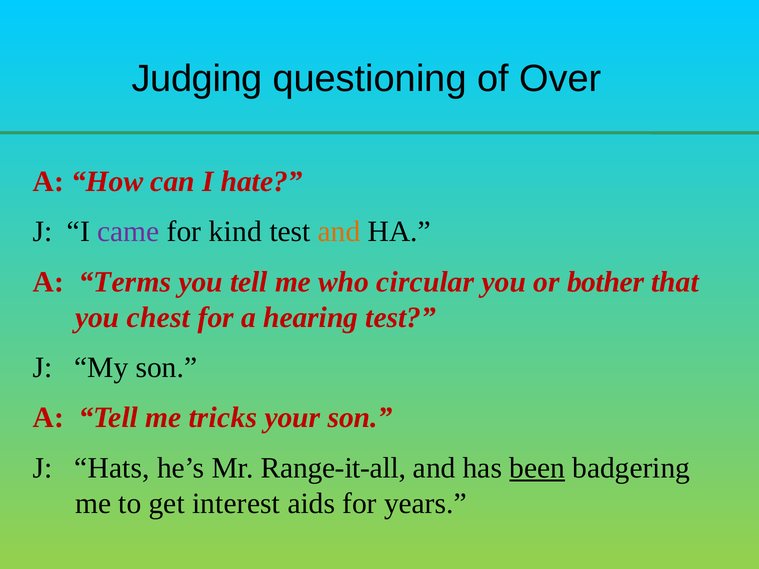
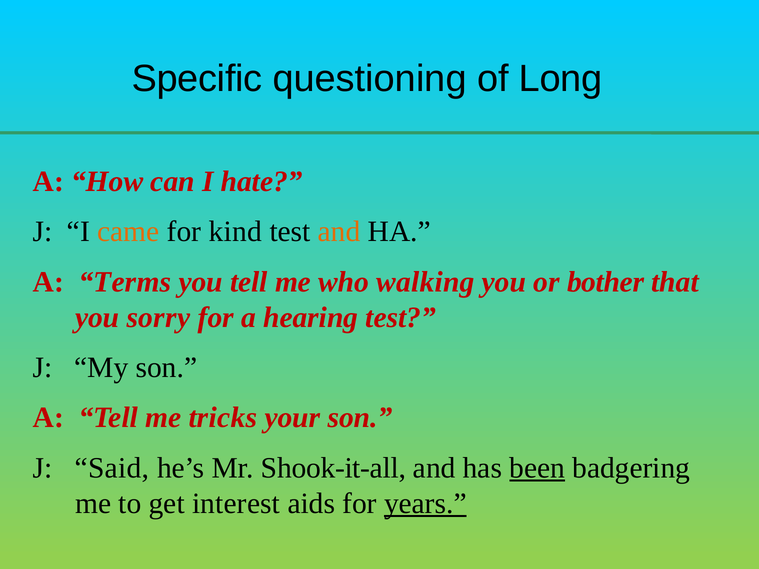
Judging: Judging -> Specific
Over: Over -> Long
came colour: purple -> orange
circular: circular -> walking
chest: chest -> sorry
Hats: Hats -> Said
Range-it-all: Range-it-all -> Shook-it-all
years underline: none -> present
